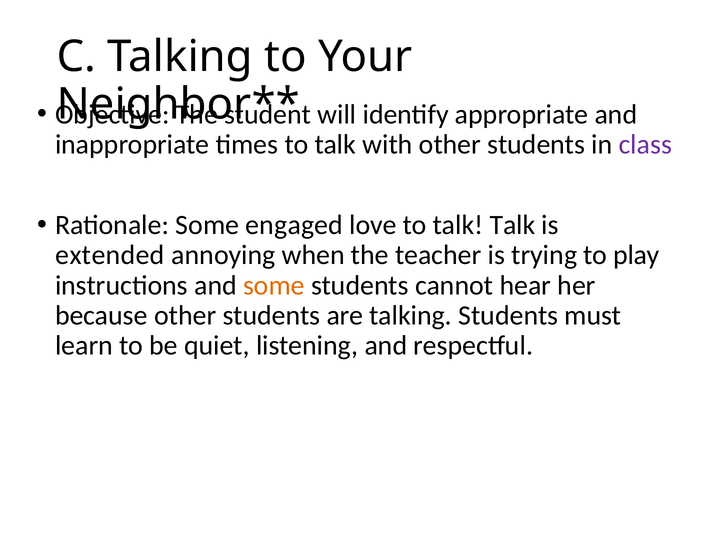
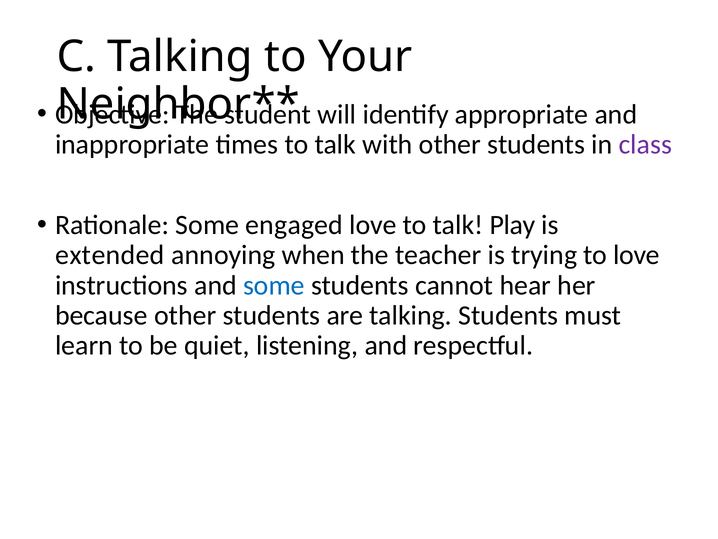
talk Talk: Talk -> Play
to play: play -> love
some at (274, 285) colour: orange -> blue
